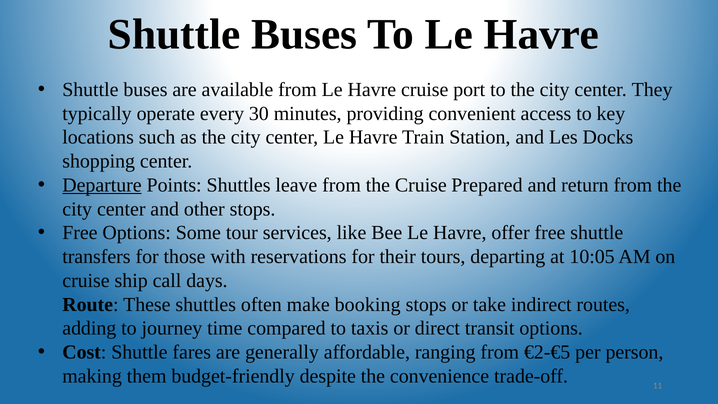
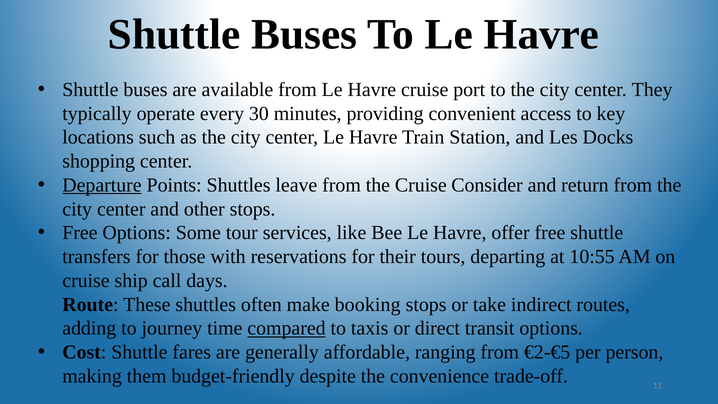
Prepared: Prepared -> Consider
10:05: 10:05 -> 10:55
compared underline: none -> present
